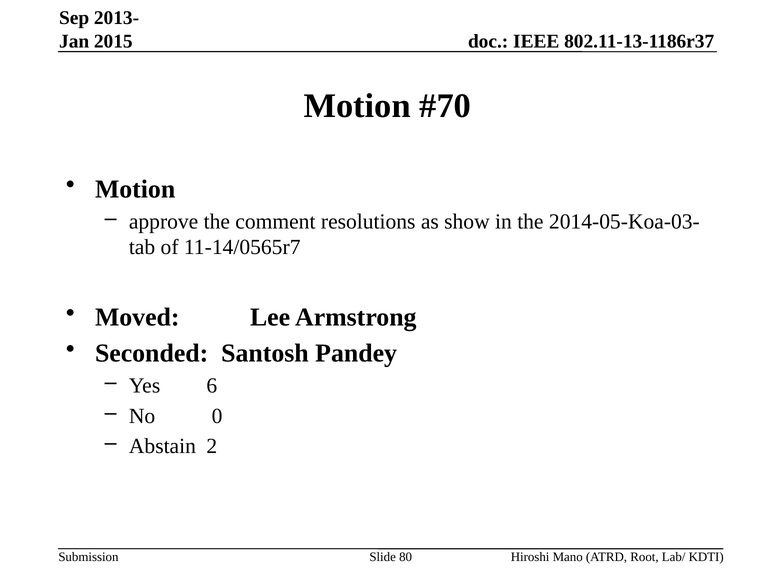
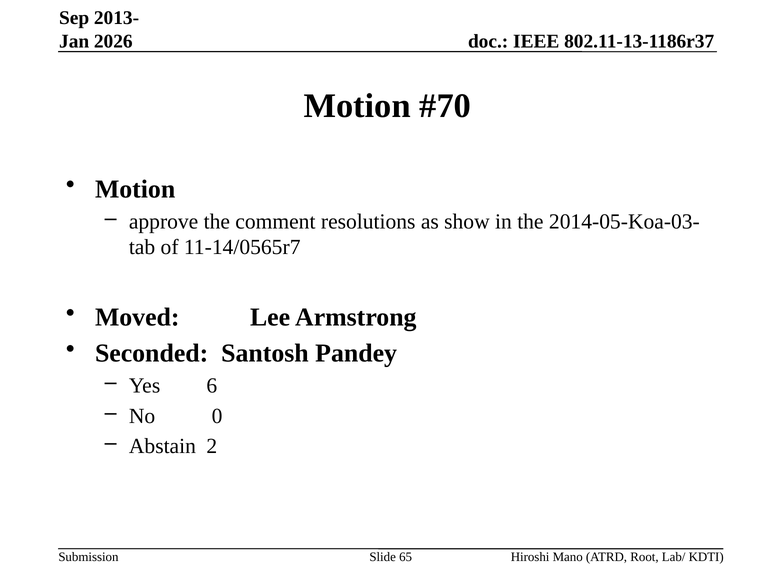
2015: 2015 -> 2026
80: 80 -> 65
